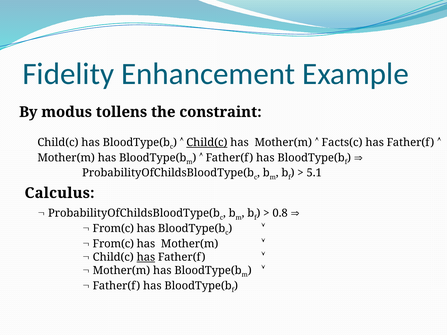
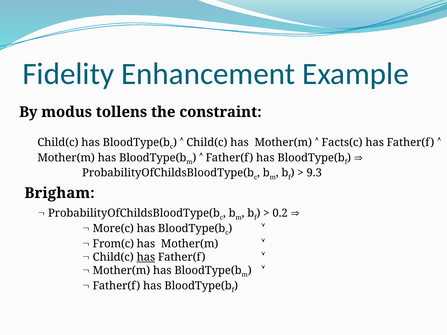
Child(c at (207, 143) underline: present -> none
5.1: 5.1 -> 9.3
Calculus: Calculus -> Brigham
0.8: 0.8 -> 0.2
From(c at (113, 229): From(c -> More(c
